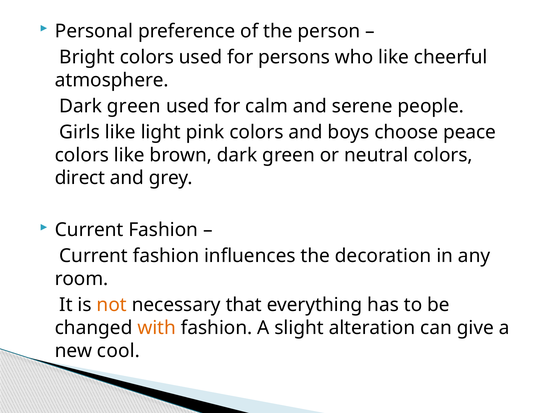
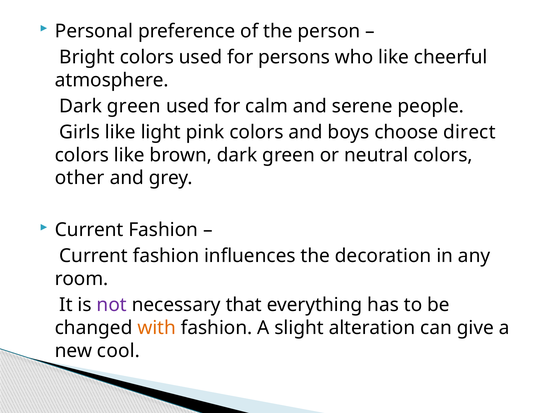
peace: peace -> direct
direct: direct -> other
not colour: orange -> purple
